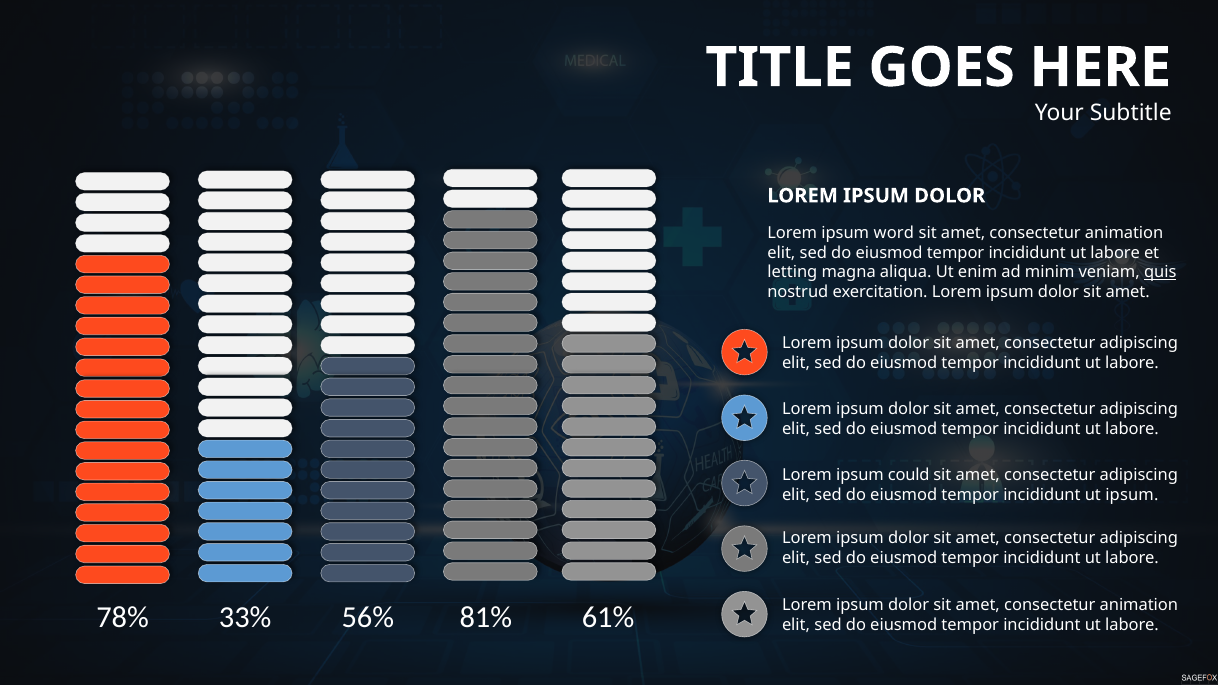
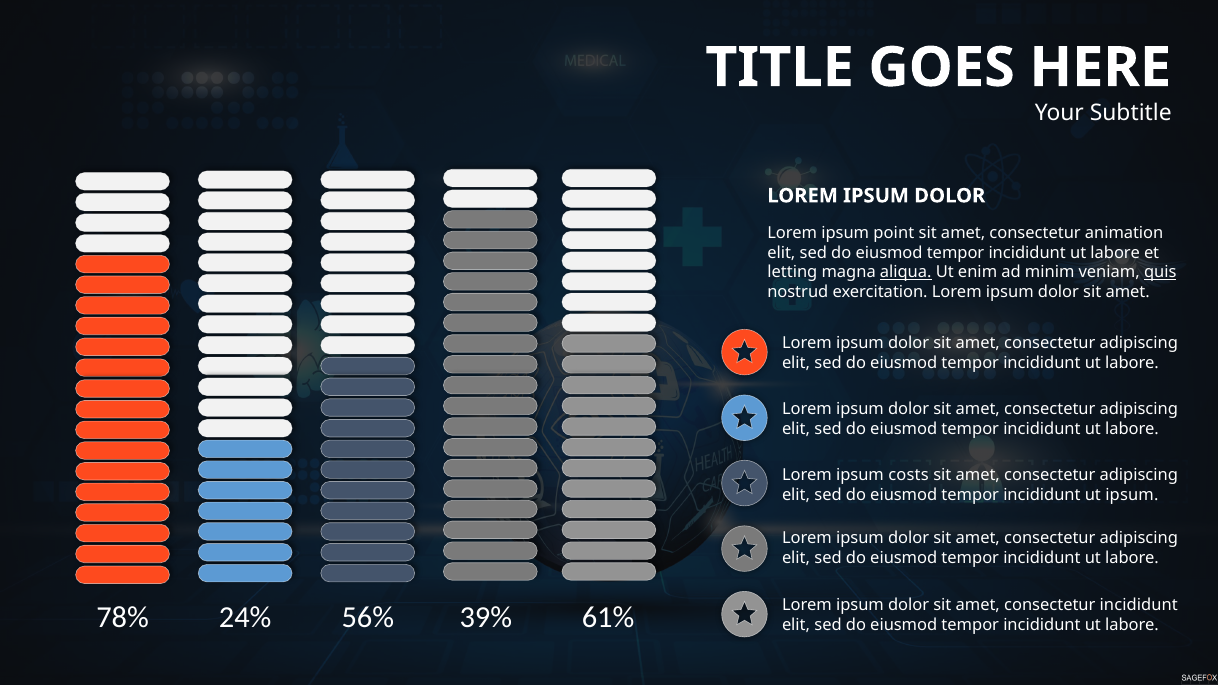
word: word -> point
aliqua underline: none -> present
could: could -> costs
animation at (1139, 605): animation -> incididunt
33%: 33% -> 24%
81%: 81% -> 39%
